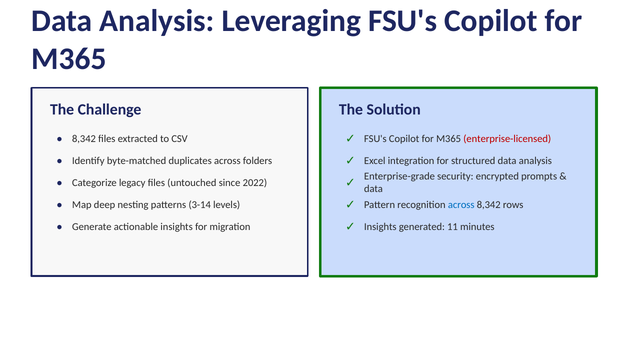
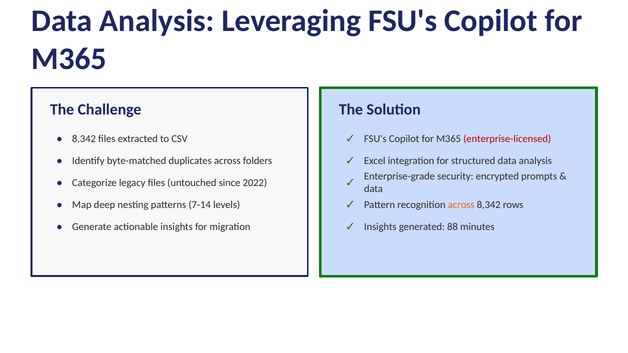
across at (461, 205) colour: blue -> orange
3-14: 3-14 -> 7-14
11: 11 -> 88
